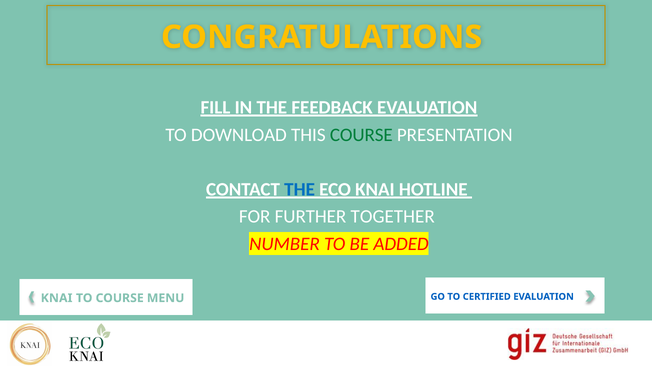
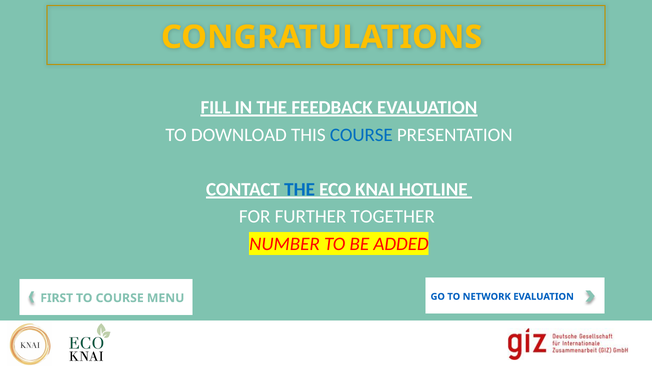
COURSE at (361, 135) colour: green -> blue
KNAI at (57, 299): KNAI -> FIRST
CERTIFIED: CERTIFIED -> NETWORK
